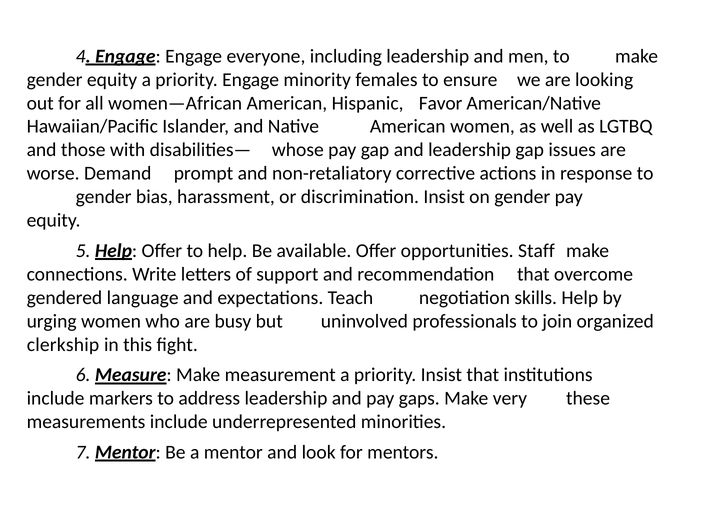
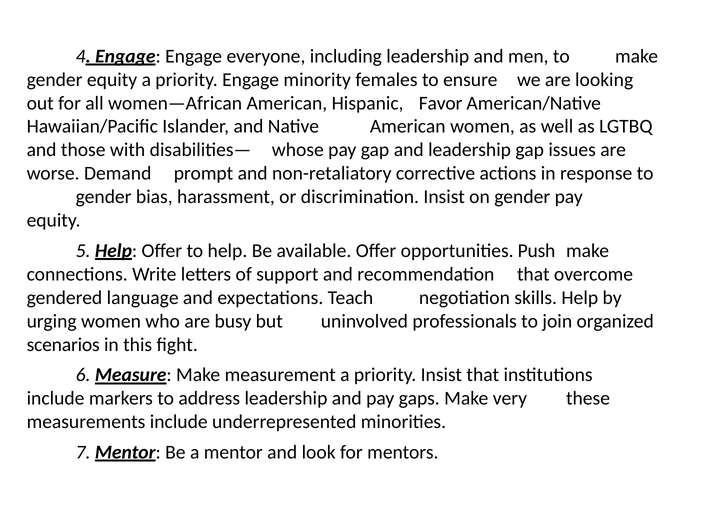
Staff: Staff -> Push
clerkship: clerkship -> scenarios
